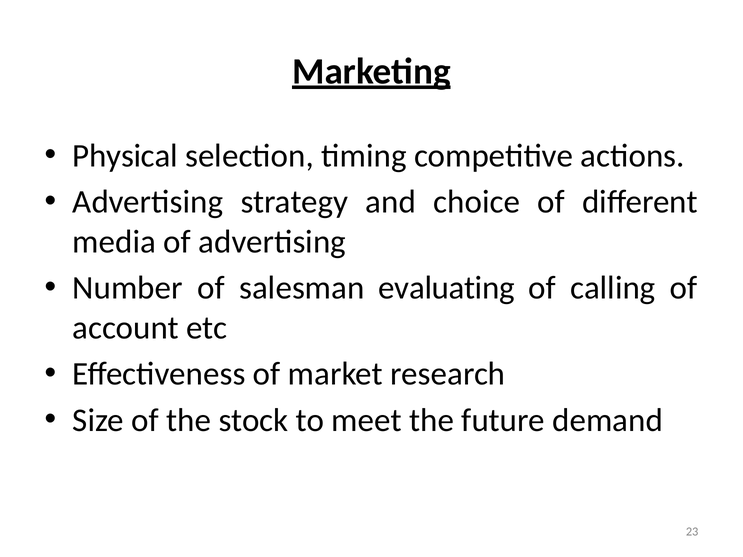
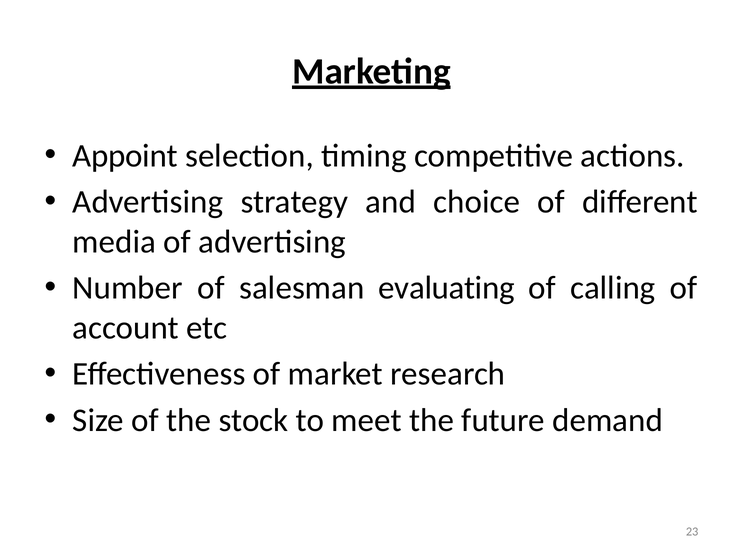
Physical: Physical -> Appoint
